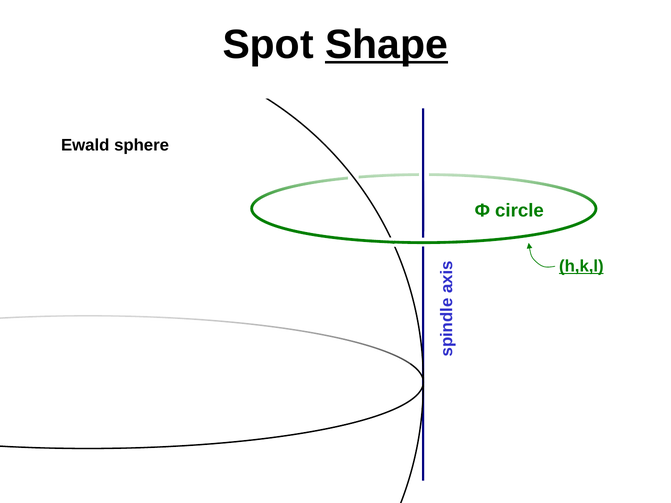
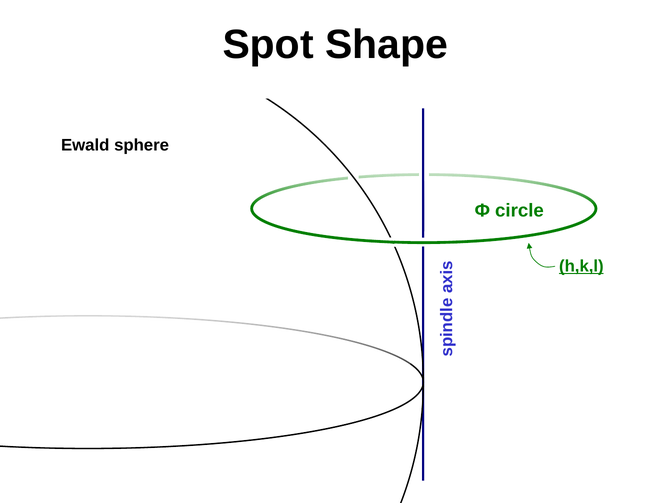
Shape underline: present -> none
